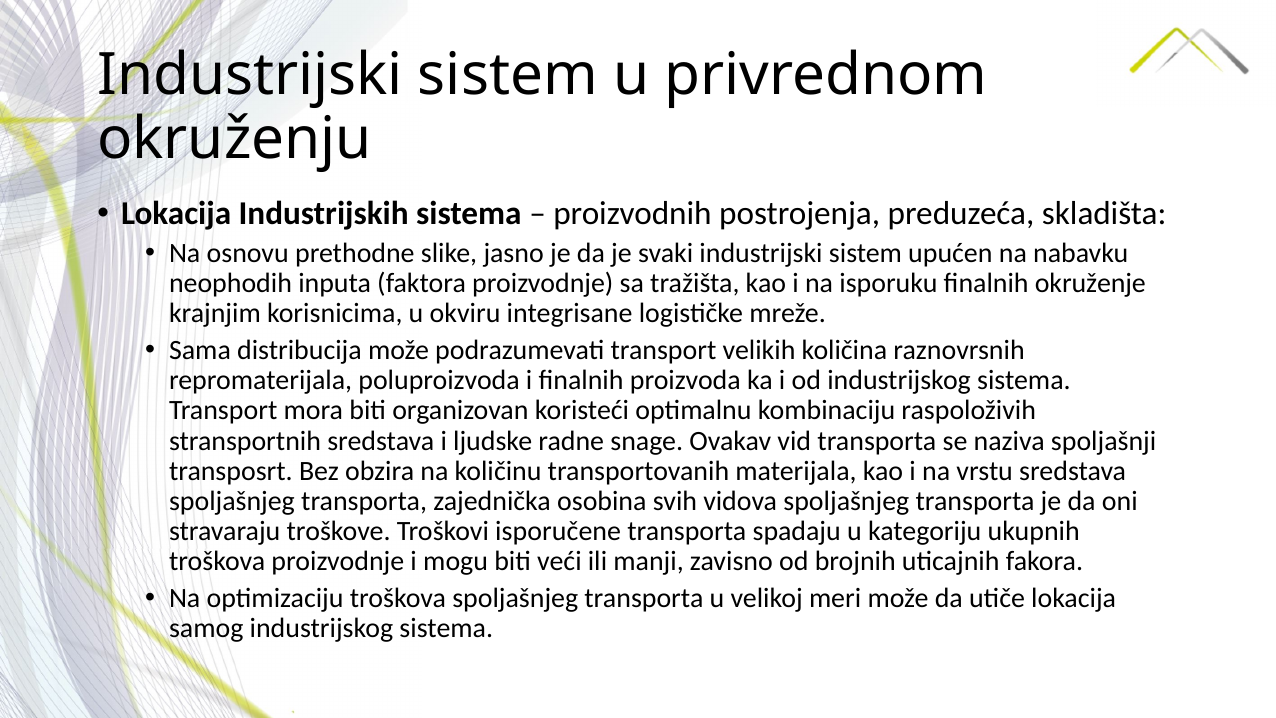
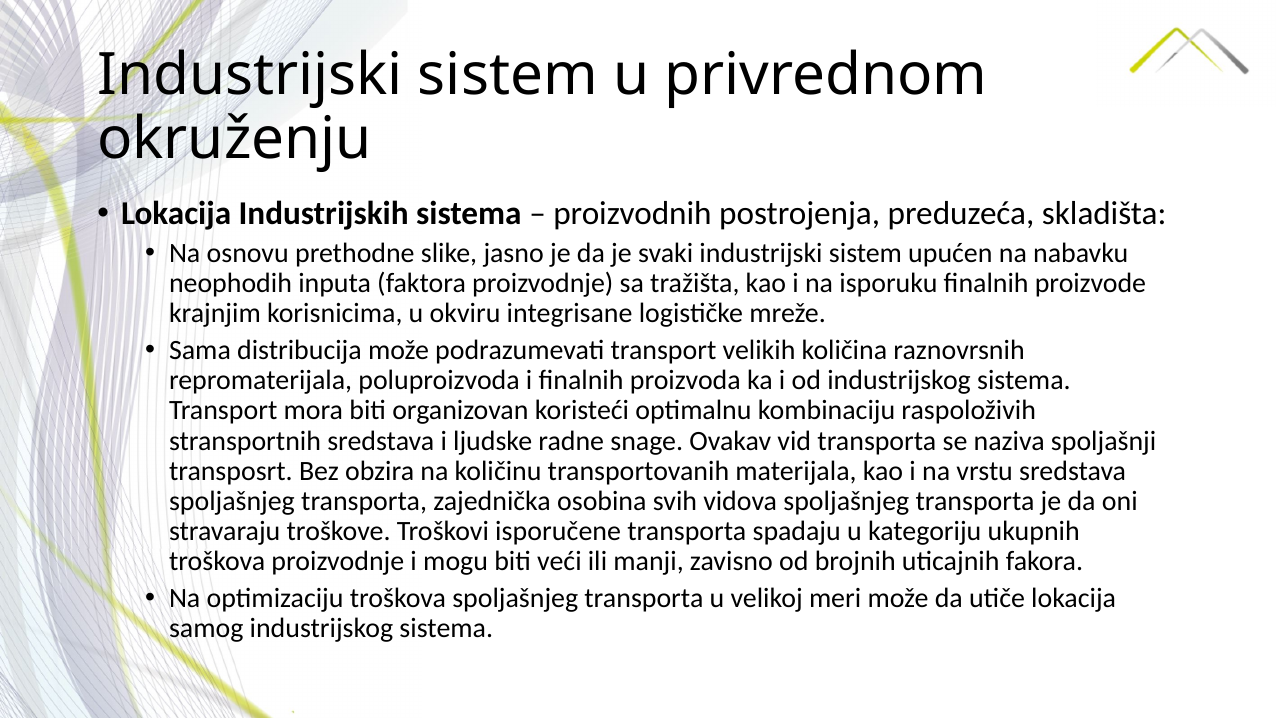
okruženje: okruženje -> proizvode
